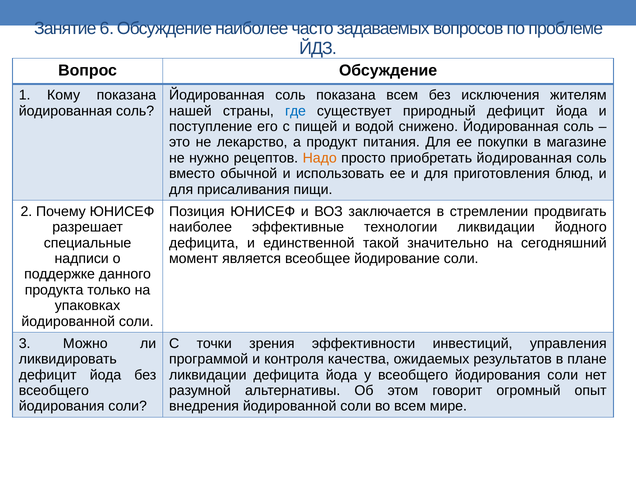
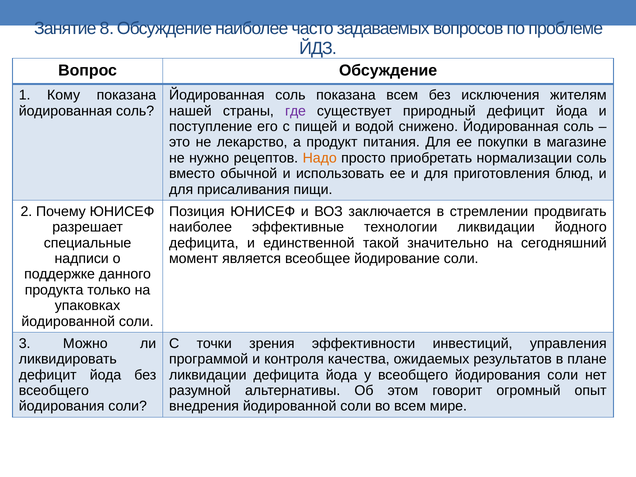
6: 6 -> 8
где colour: blue -> purple
приобретать йодированная: йодированная -> нормализации
